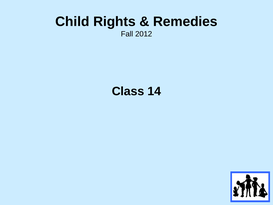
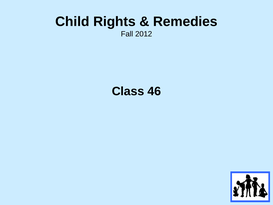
14: 14 -> 46
